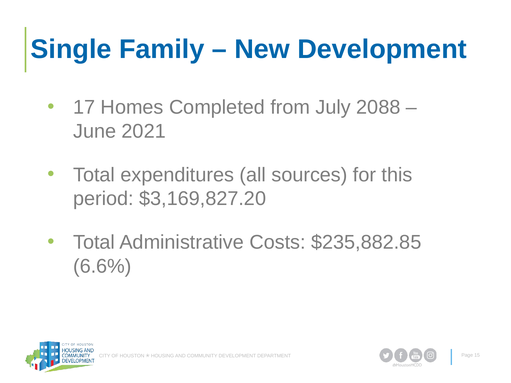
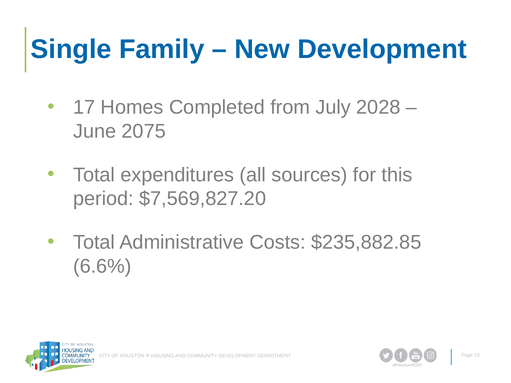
2088: 2088 -> 2028
2021: 2021 -> 2075
$3,169,827.20: $3,169,827.20 -> $7,569,827.20
